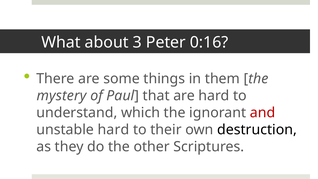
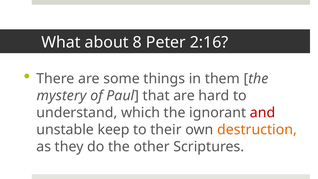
3: 3 -> 8
0:16: 0:16 -> 2:16
unstable hard: hard -> keep
destruction colour: black -> orange
